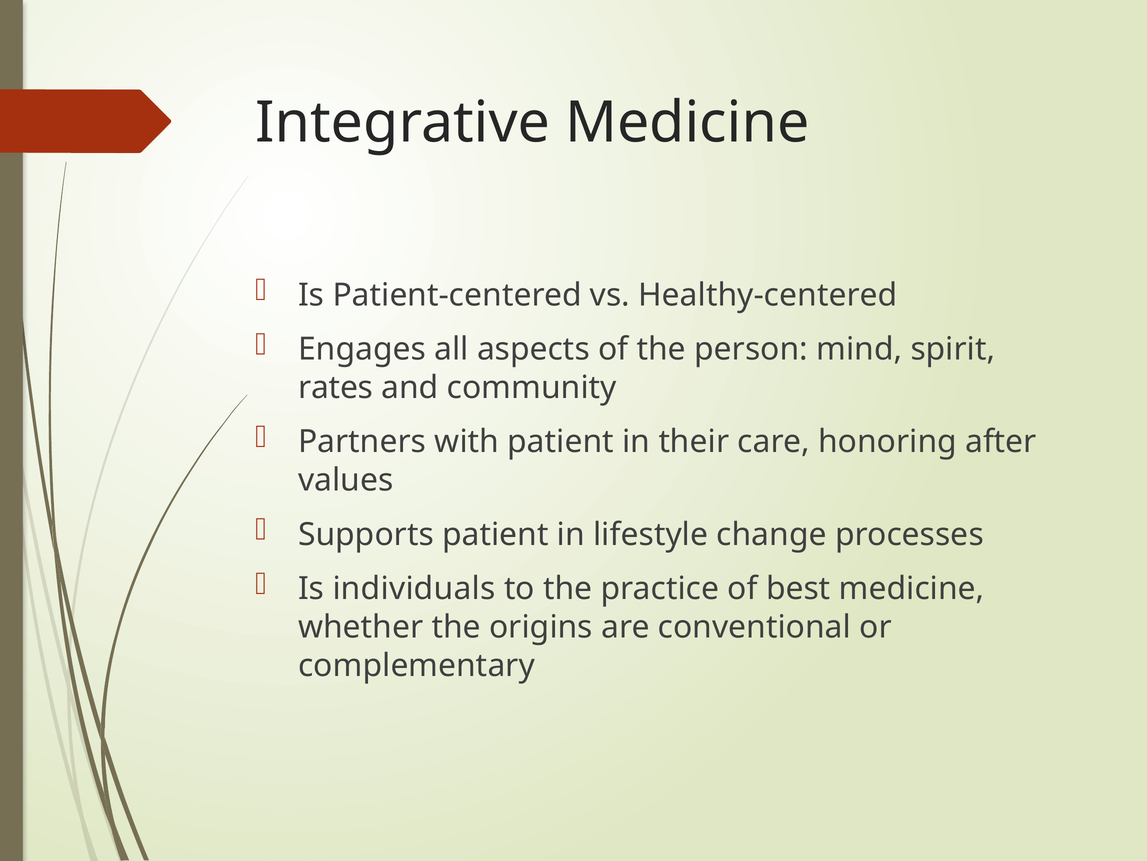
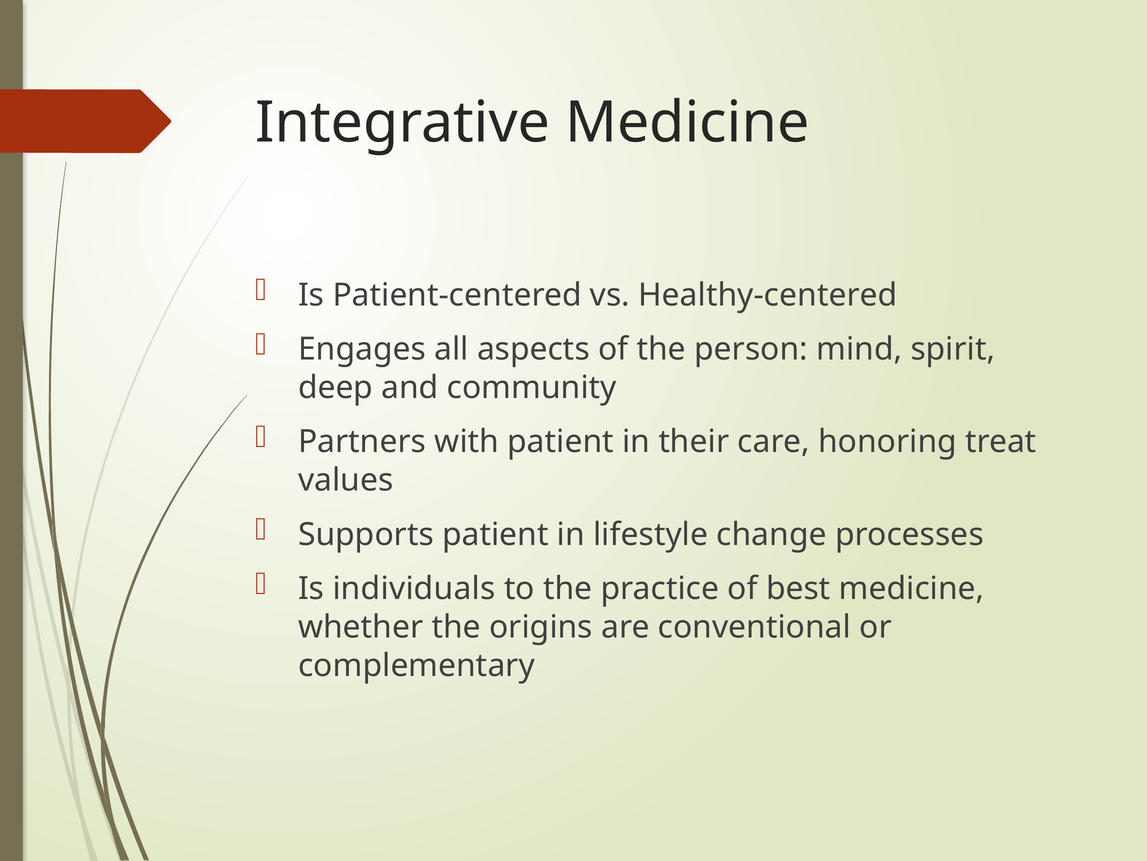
rates: rates -> deep
after: after -> treat
